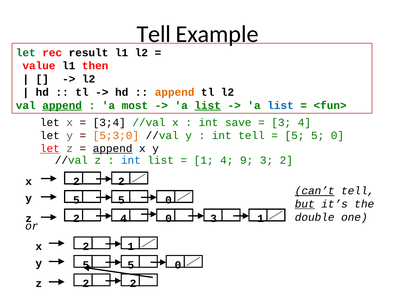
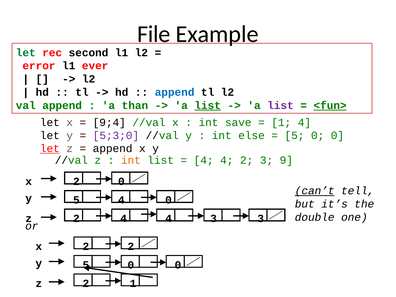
Tell at (154, 34): Tell -> File
result: result -> second
value: value -> error
then: then -> ever
append at (175, 92) colour: orange -> blue
append at (62, 105) underline: present -> none
most: most -> than
list at (280, 105) colour: blue -> purple
<fun> underline: none -> present
3;4: 3;4 -> 9;4
3 at (281, 123): 3 -> 1
5;3;0 colour: orange -> purple
int tell: tell -> else
5 at (318, 135): 5 -> 0
append at (113, 148) underline: present -> none
int at (131, 160) colour: blue -> orange
1 at (204, 160): 1 -> 4
4 9: 9 -> 2
3 2: 2 -> 9
2 at (121, 182): 2 -> 0
5 at (121, 200): 5 -> 4
but underline: present -> none
2 4 0: 0 -> 4
3 1: 1 -> 3
2 1: 1 -> 2
5 at (131, 265): 5 -> 0
2 at (133, 283): 2 -> 1
